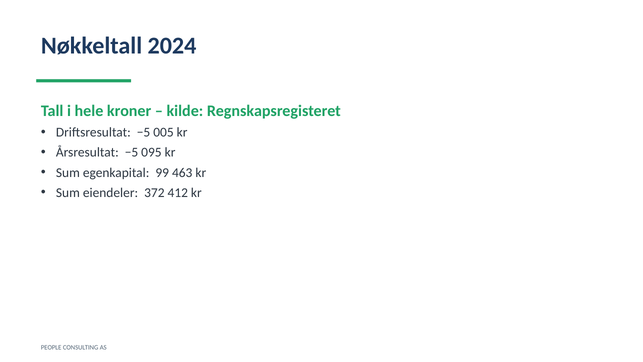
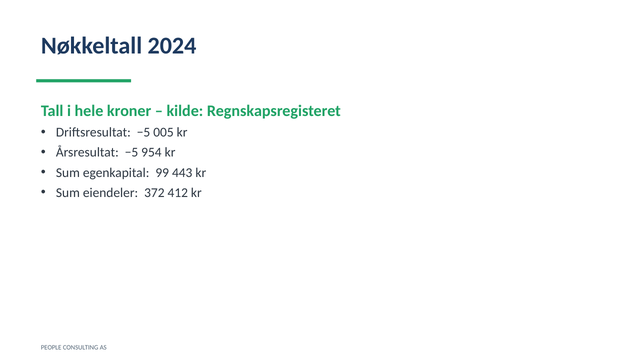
095: 095 -> 954
463: 463 -> 443
